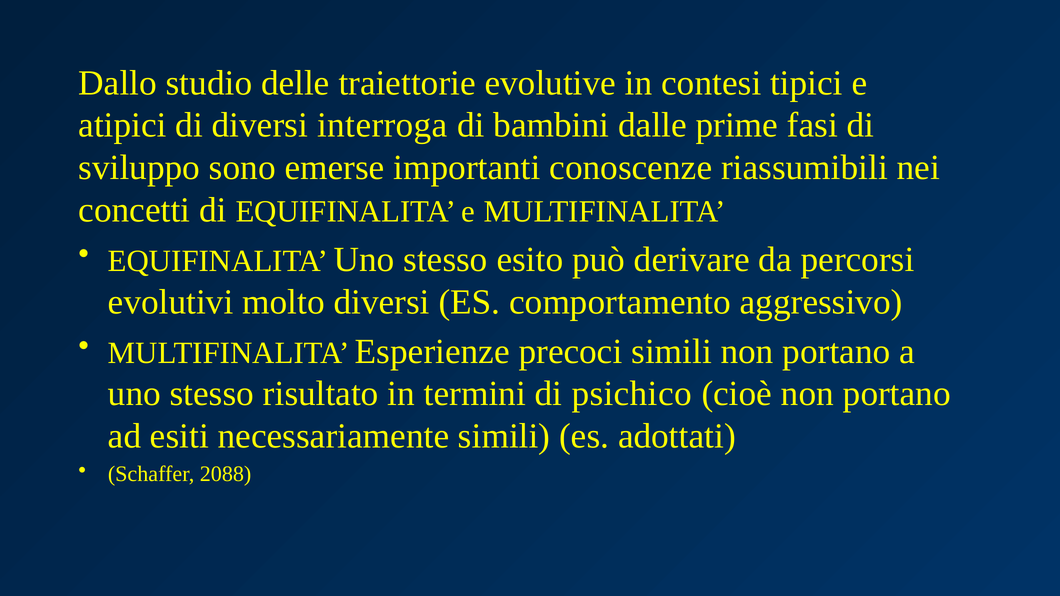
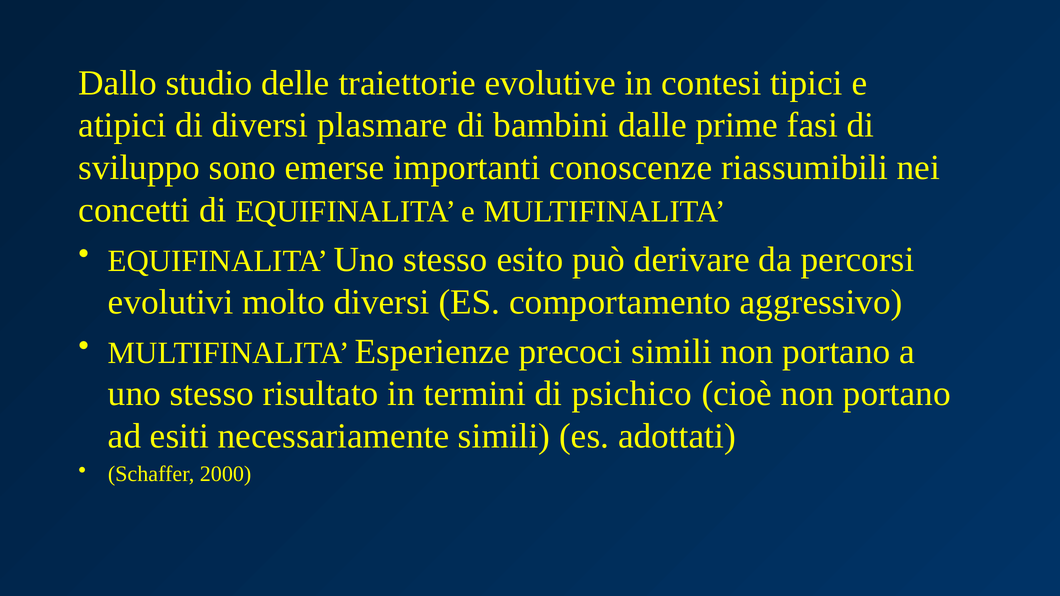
interroga: interroga -> plasmare
2088: 2088 -> 2000
